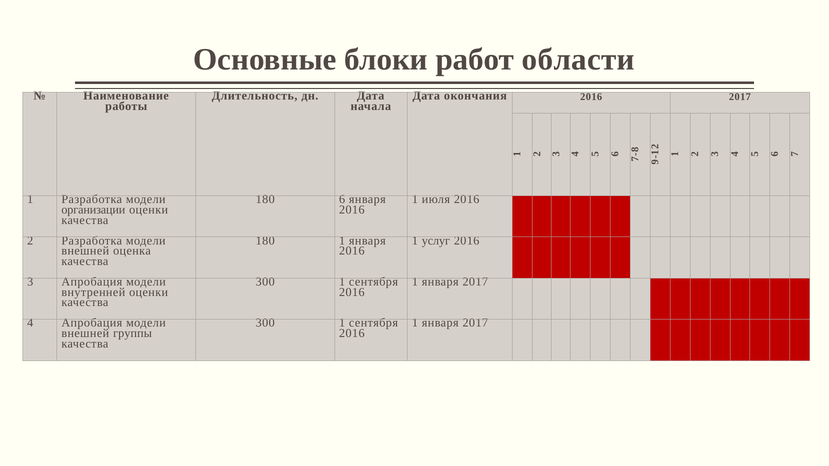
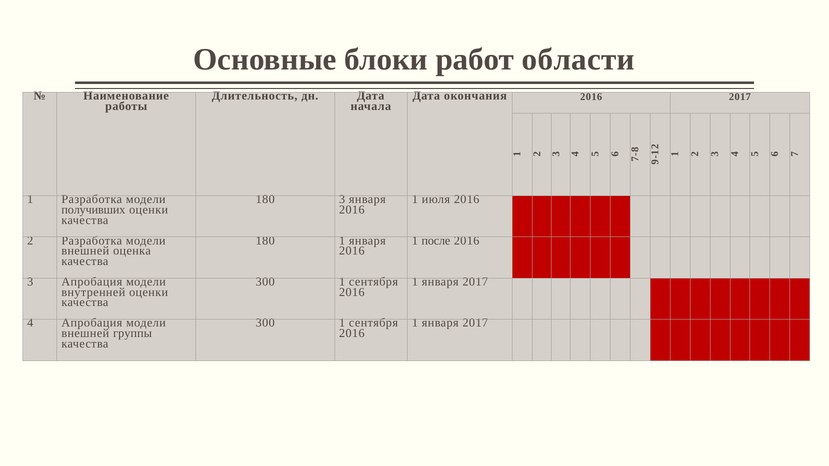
180 6: 6 -> 3
организации: организации -> получивших
услуг: услуг -> после
